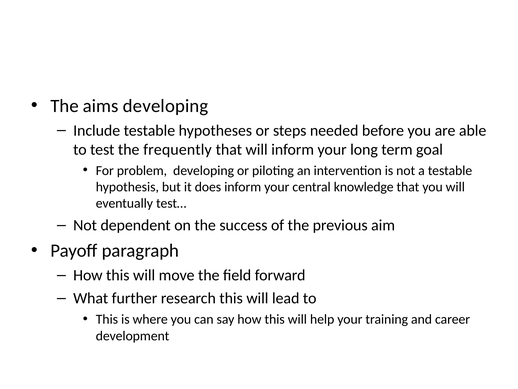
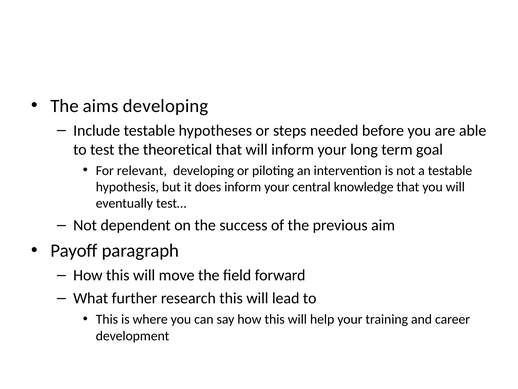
frequently: frequently -> theoretical
problem: problem -> relevant
